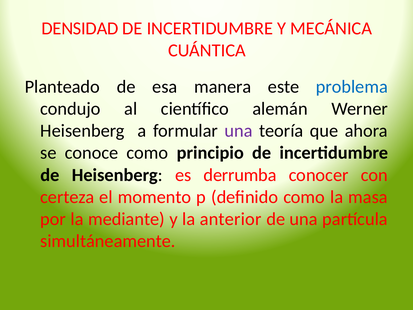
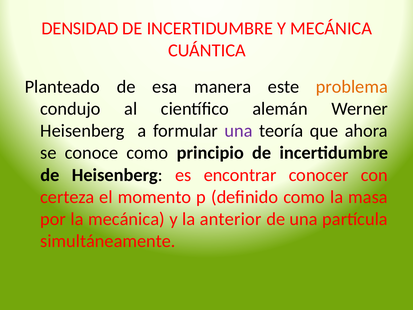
problema colour: blue -> orange
derrumba: derrumba -> encontrar
la mediante: mediante -> mecánica
